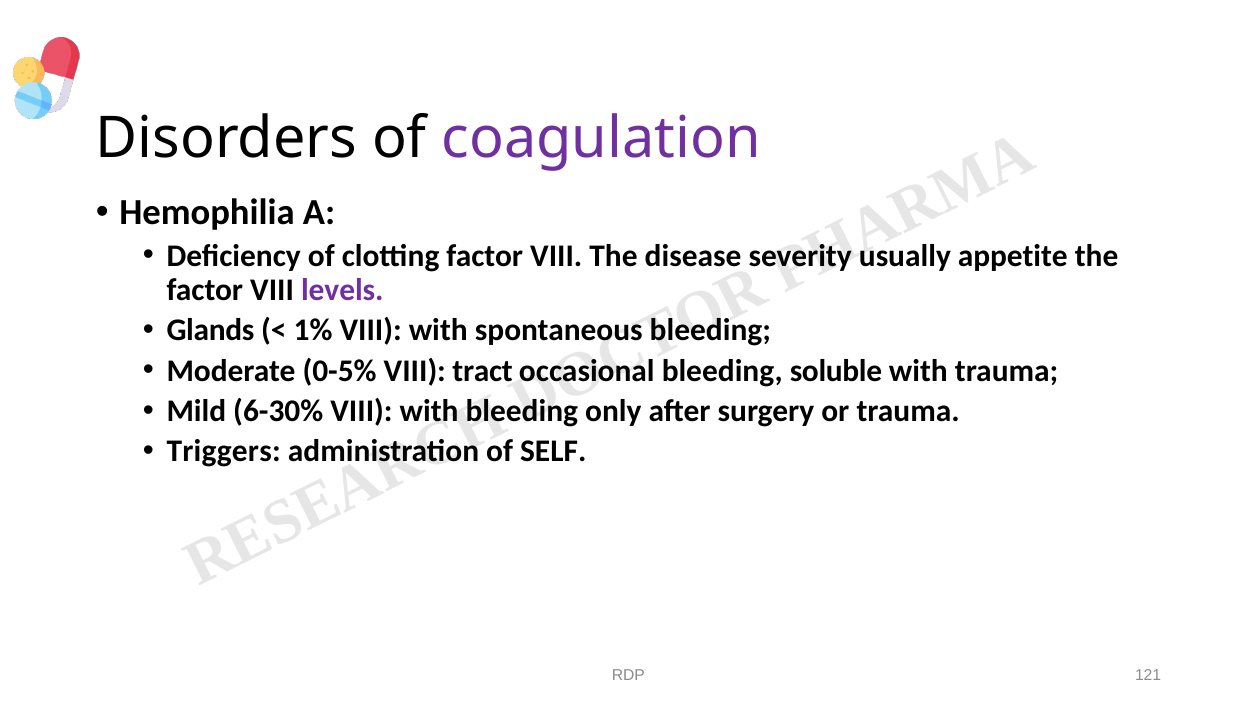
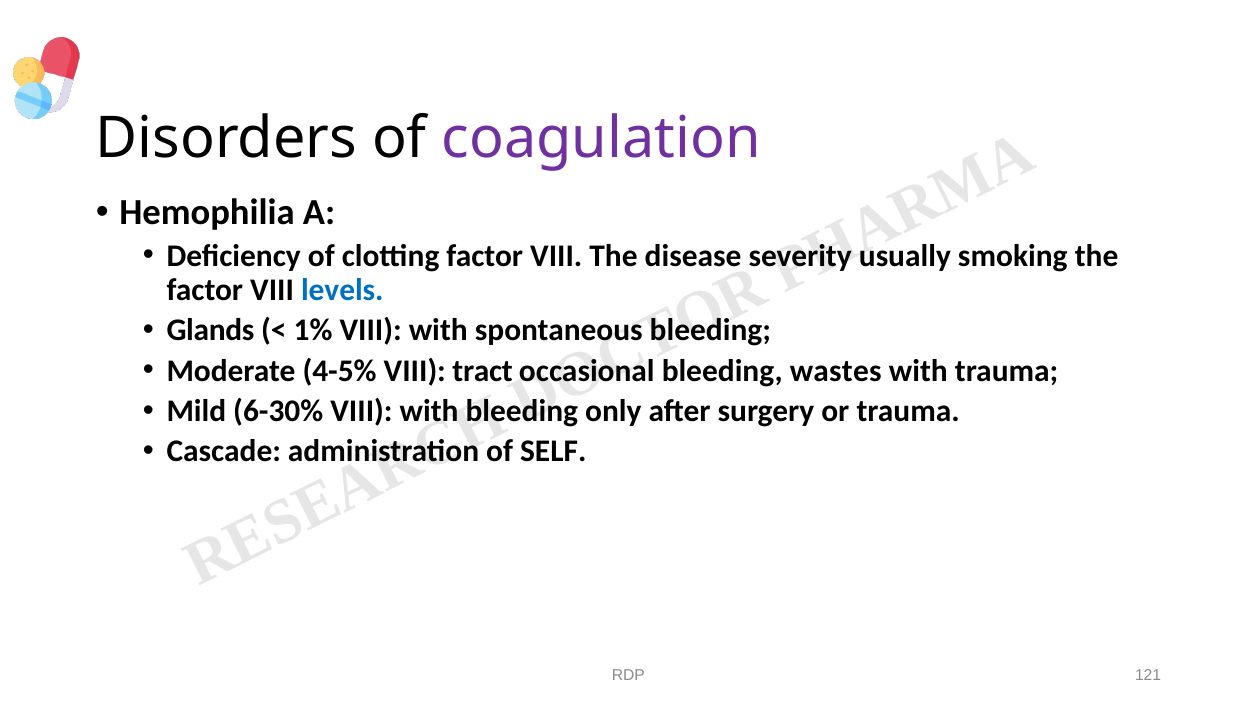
appetite: appetite -> smoking
levels colour: purple -> blue
0-5%: 0-5% -> 4-5%
soluble: soluble -> wastes
Triggers: Triggers -> Cascade
